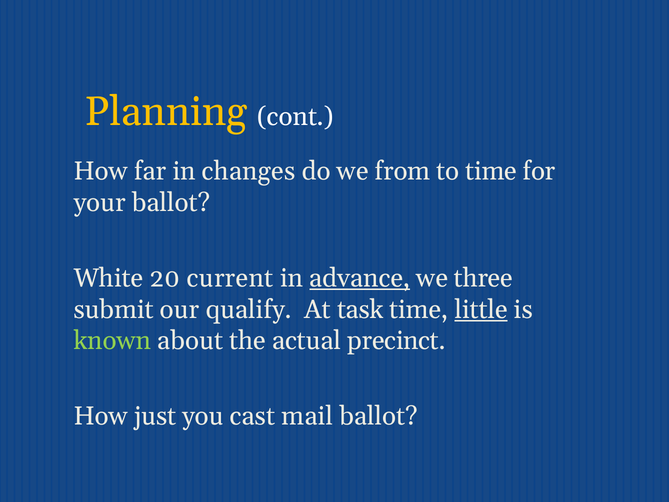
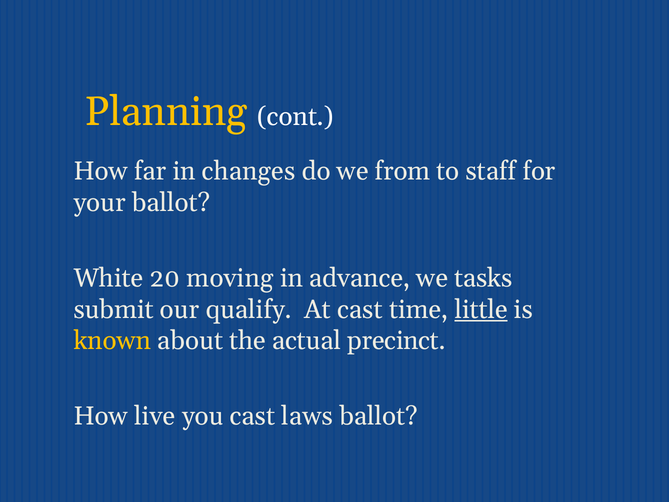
to time: time -> staff
current: current -> moving
advance underline: present -> none
three: three -> tasks
At task: task -> cast
known colour: light green -> yellow
just: just -> live
mail: mail -> laws
